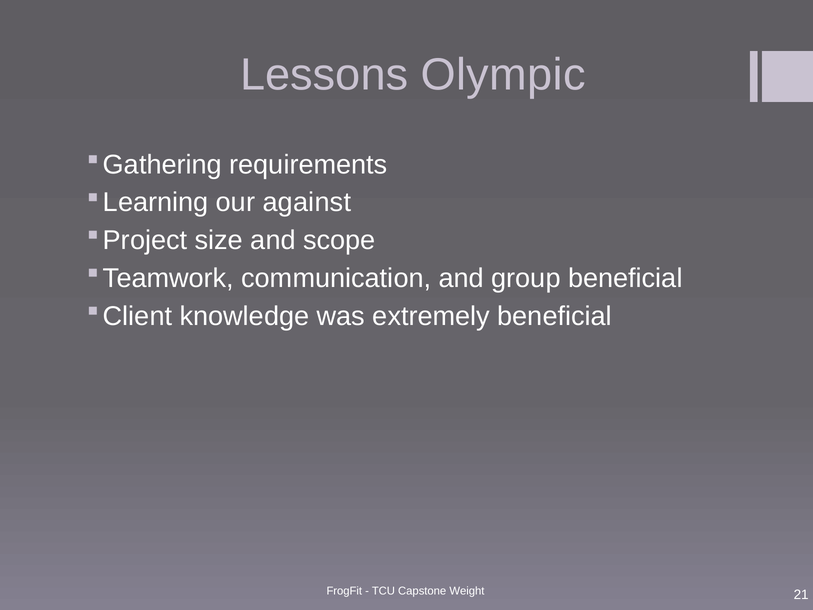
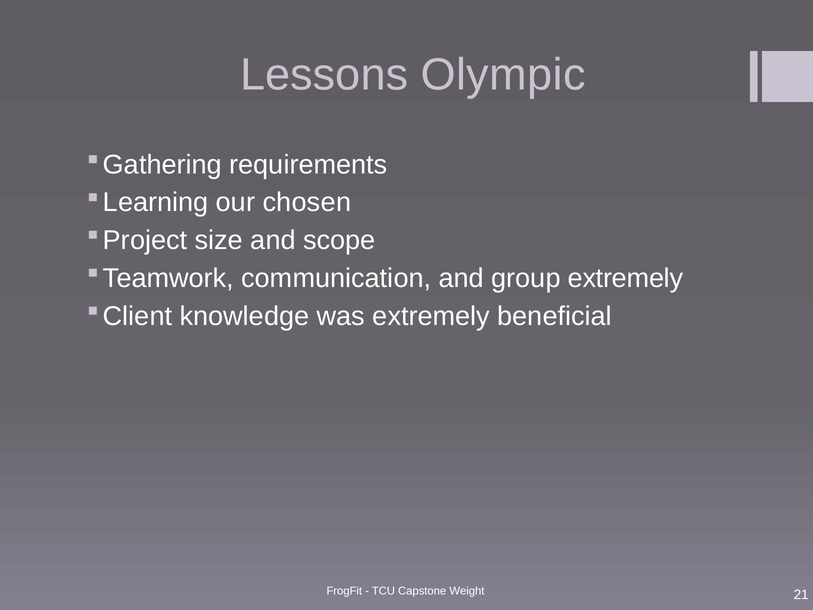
against: against -> chosen
group beneficial: beneficial -> extremely
